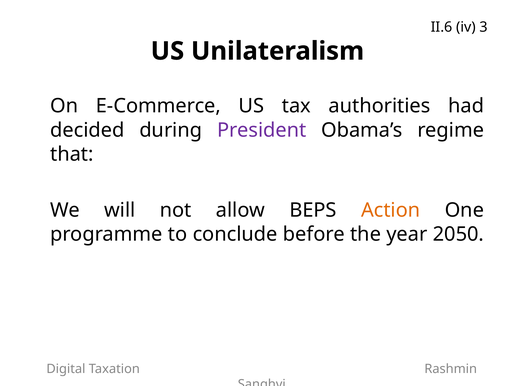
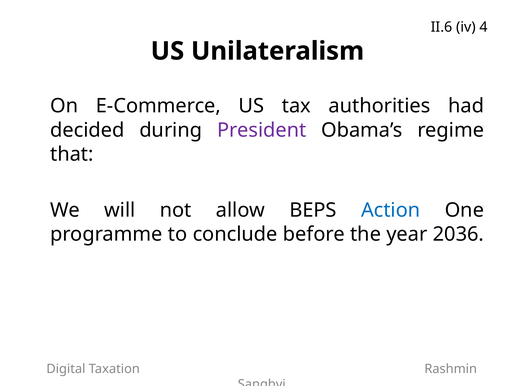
3: 3 -> 4
Action colour: orange -> blue
2050: 2050 -> 2036
